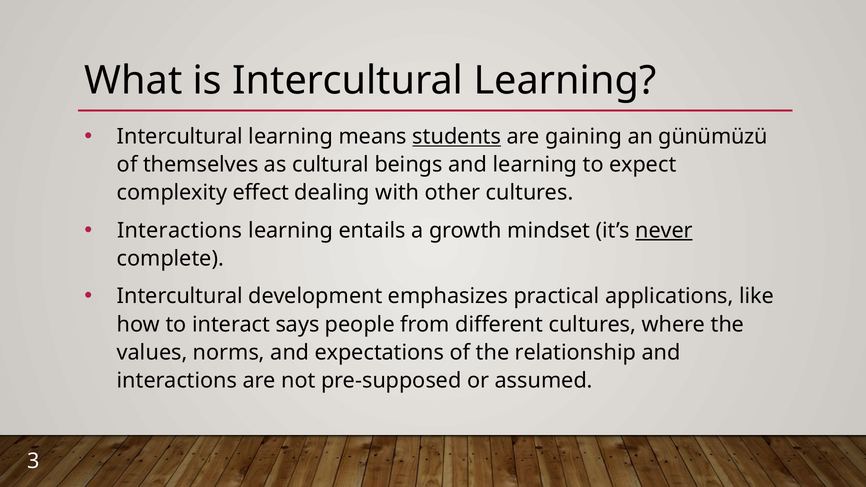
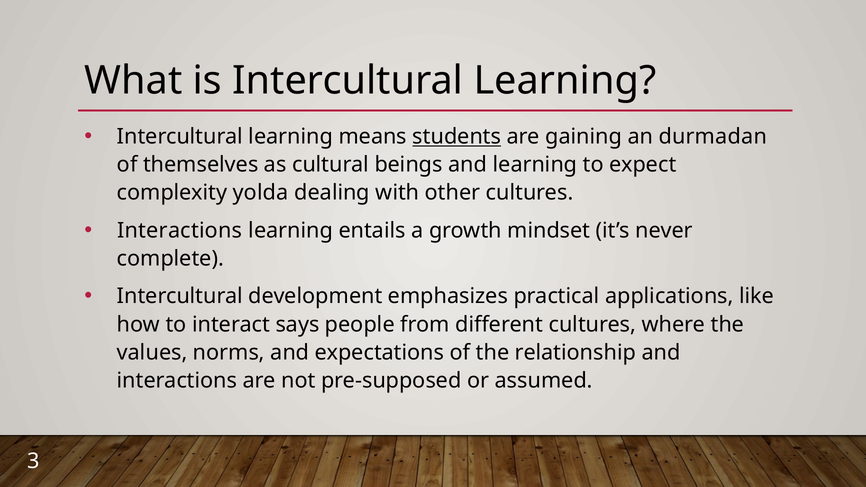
günümüzü: günümüzü -> durmadan
effect: effect -> yolda
never underline: present -> none
